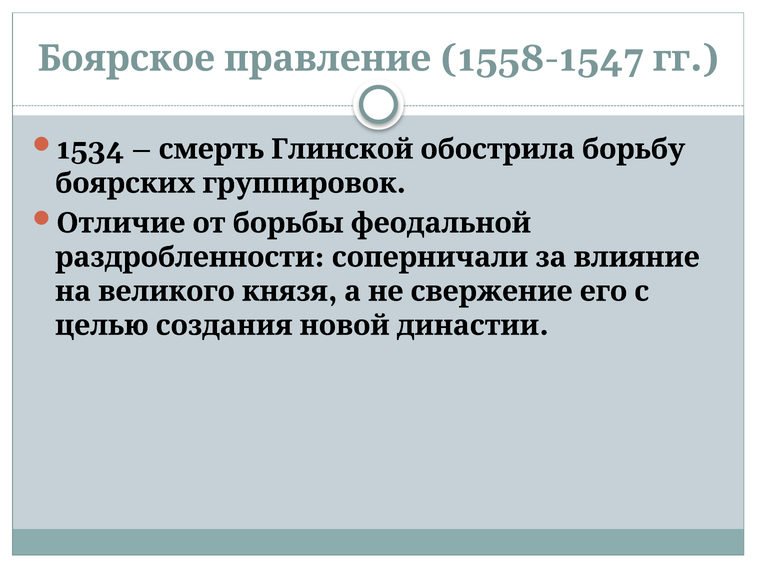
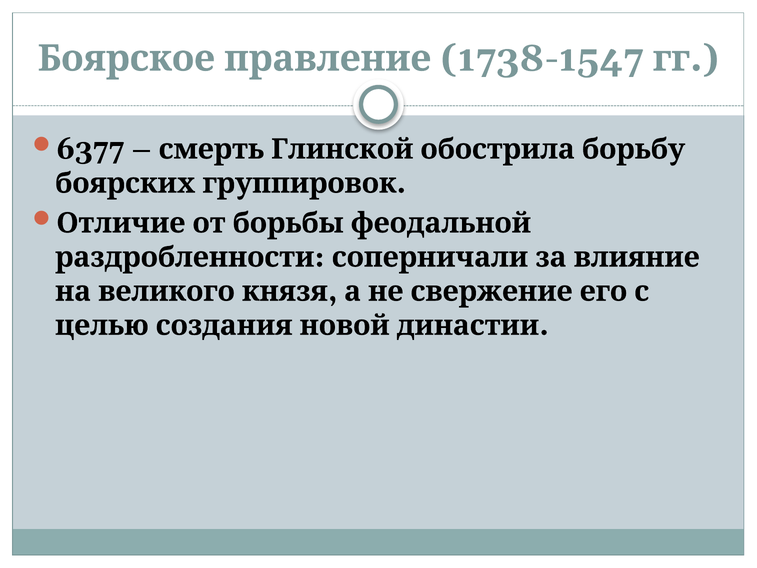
1558-1547: 1558-1547 -> 1738-1547
1534: 1534 -> 6377
